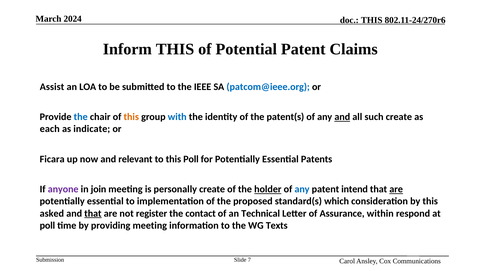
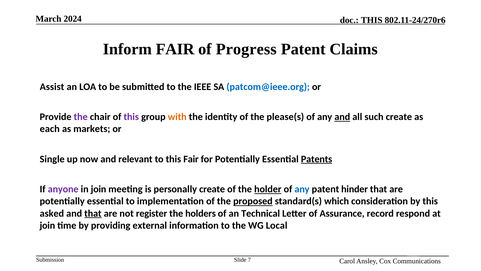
Inform THIS: THIS -> FAIR
Potential: Potential -> Progress
the at (81, 117) colour: blue -> purple
this at (131, 117) colour: orange -> purple
with colour: blue -> orange
patent(s: patent(s -> please(s
indicate: indicate -> markets
Ficara: Ficara -> Single
this Poll: Poll -> Fair
Patents underline: none -> present
intend: intend -> hinder
are at (396, 189) underline: present -> none
proposed underline: none -> present
contact: contact -> holders
within: within -> record
poll at (47, 225): poll -> join
providing meeting: meeting -> external
Texts: Texts -> Local
